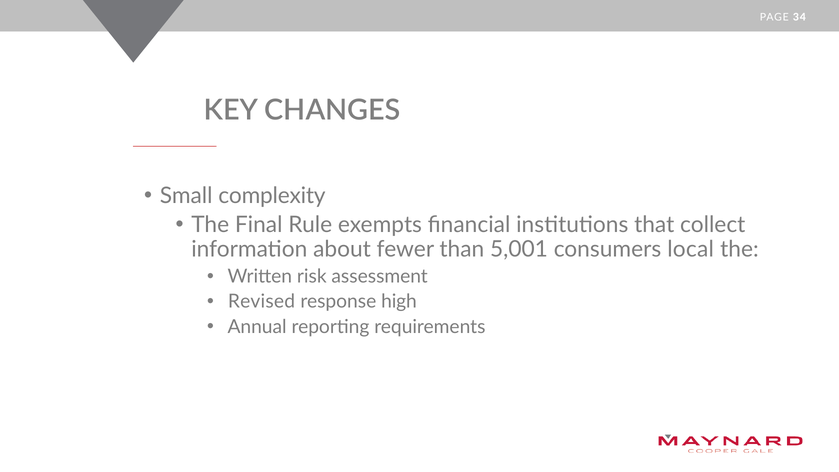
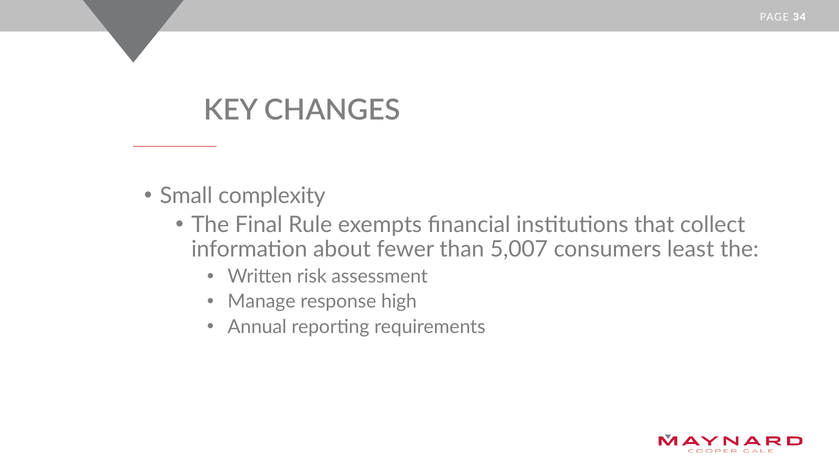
5,001: 5,001 -> 5,007
local: local -> least
Revised: Revised -> Manage
